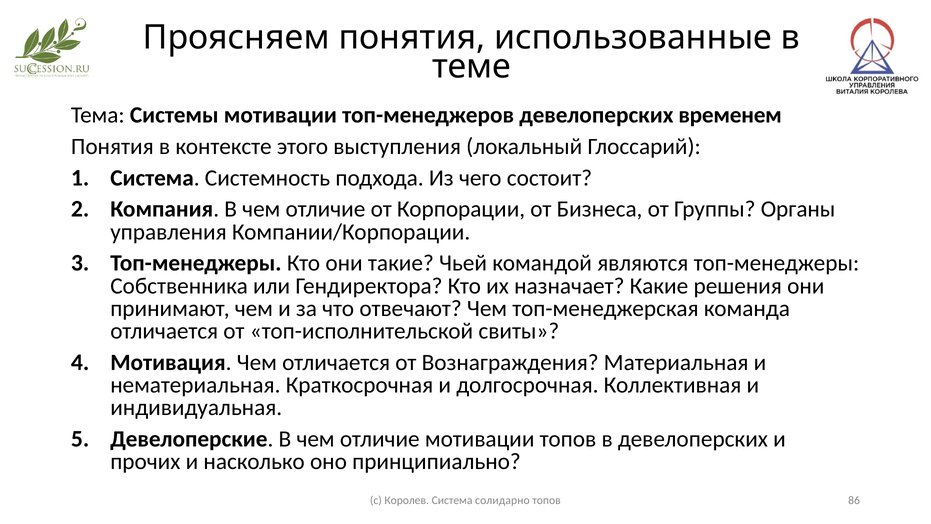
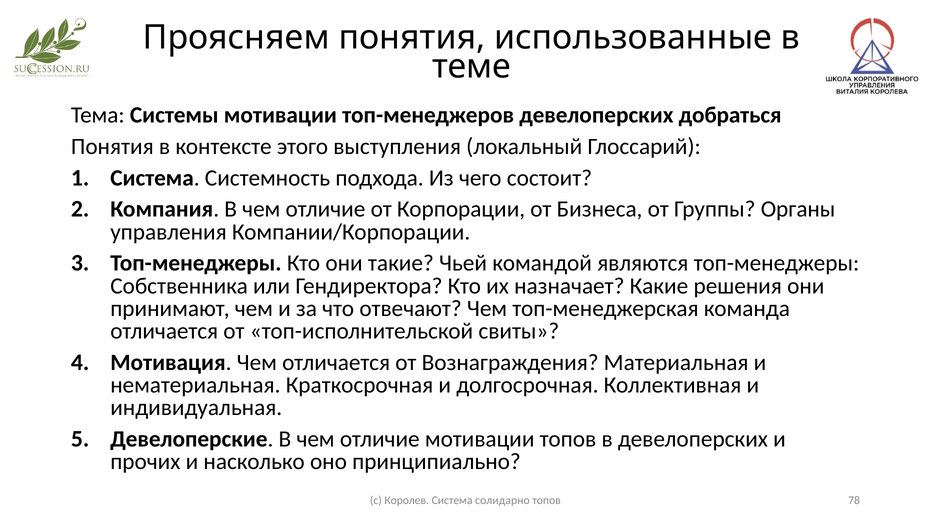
временем: временем -> добраться
86: 86 -> 78
